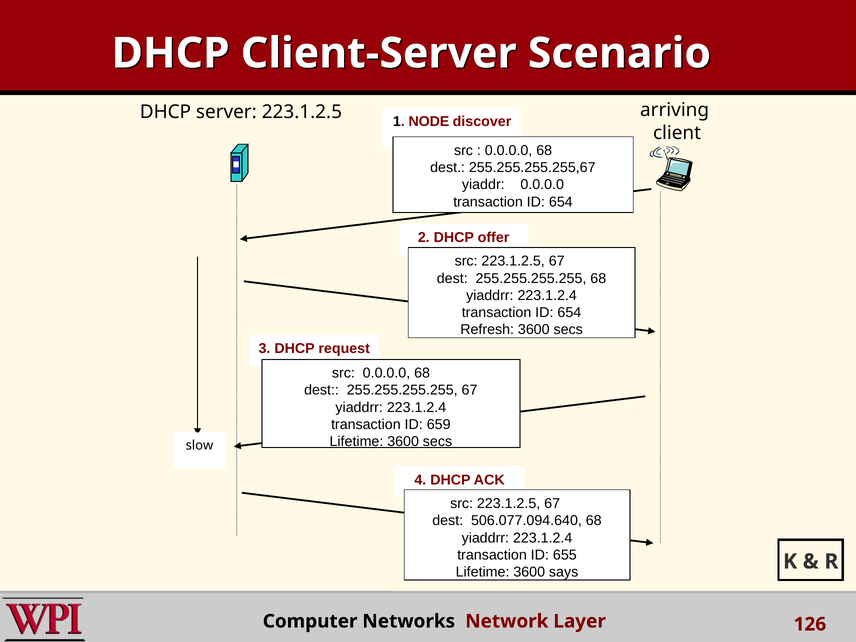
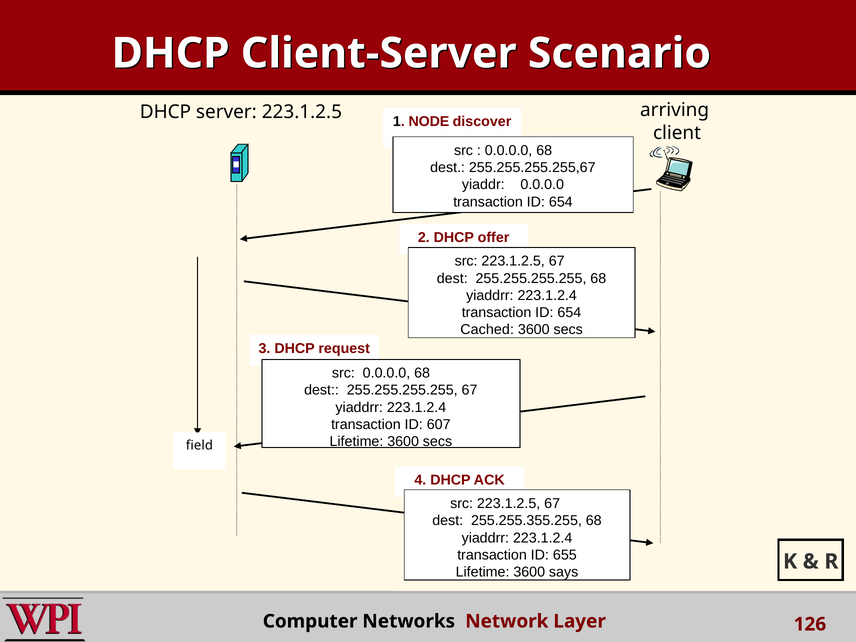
Refresh: Refresh -> Cached
659: 659 -> 607
slow: slow -> field
506.077.094.640: 506.077.094.640 -> 255.255.355.255
